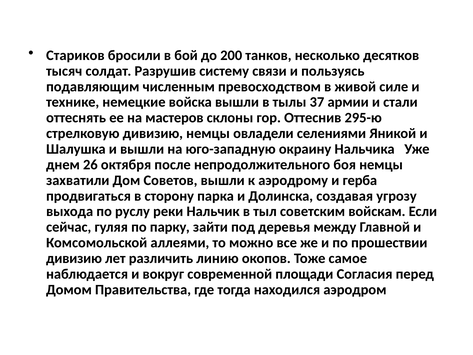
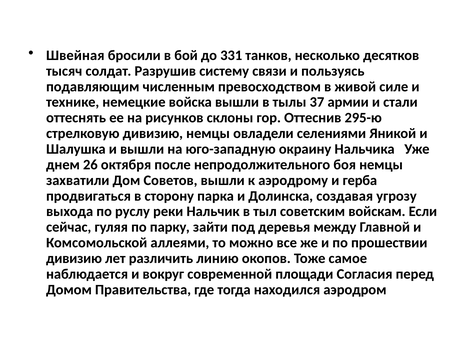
Стариков: Стариков -> Швейная
200: 200 -> 331
мастеров: мастеров -> рисунков
